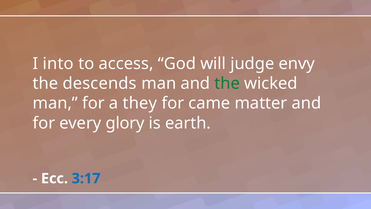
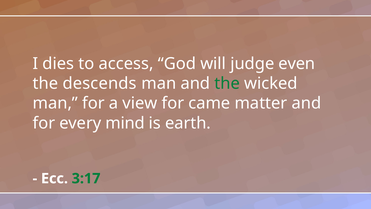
into: into -> dies
envy: envy -> even
they: they -> view
glory: glory -> mind
3:17 colour: blue -> green
